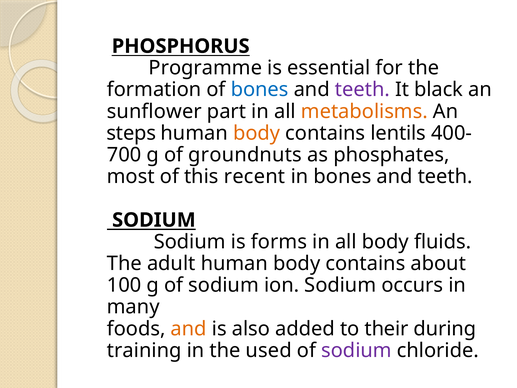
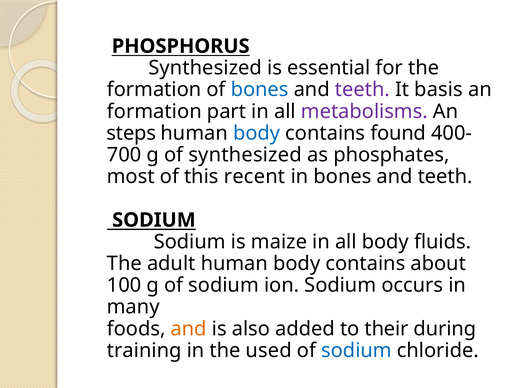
Programme at (205, 68): Programme -> Synthesized
black: black -> basis
sunflower at (154, 111): sunflower -> formation
metabolisms colour: orange -> purple
body at (257, 133) colour: orange -> blue
lentils: lentils -> found
of groundnuts: groundnuts -> synthesized
forms: forms -> maize
sodium at (356, 350) colour: purple -> blue
